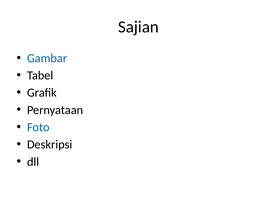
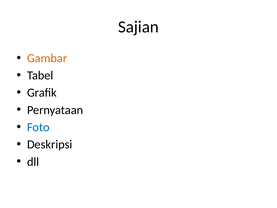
Gambar colour: blue -> orange
